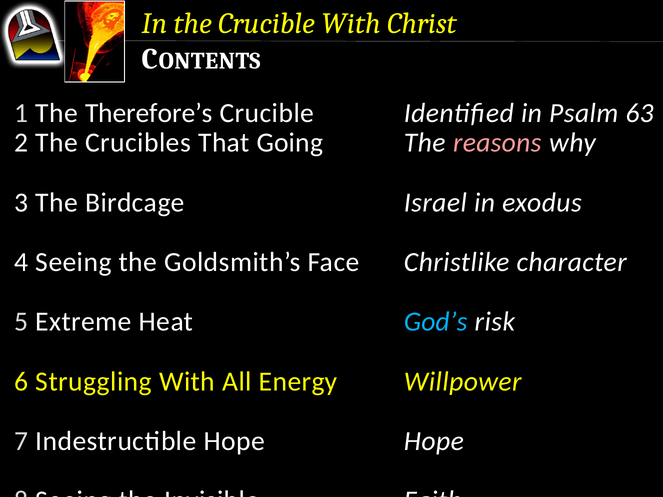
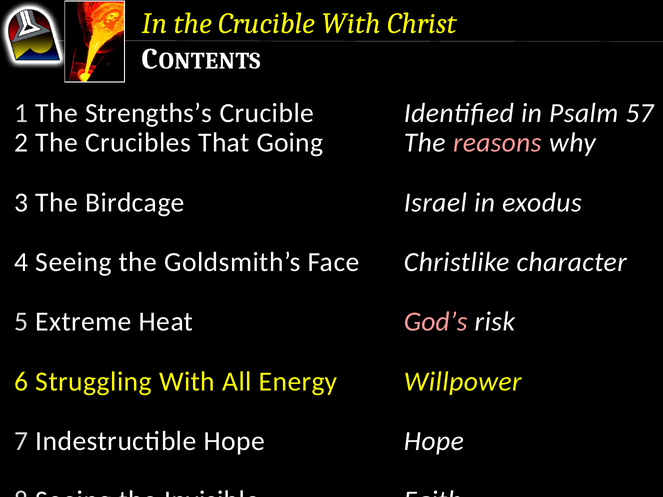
Therefore’s: Therefore’s -> Strengths’s
63: 63 -> 57
God’s colour: light blue -> pink
